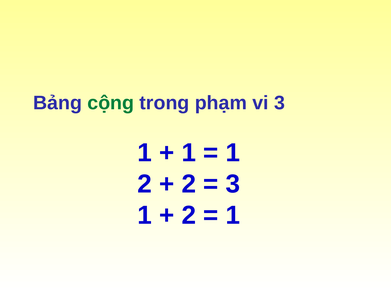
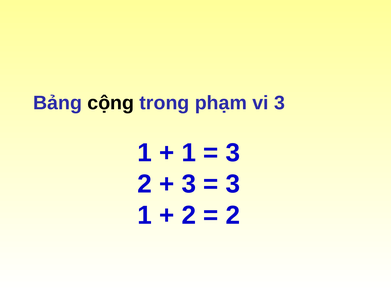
cộng colour: green -> black
1 at (233, 153): 1 -> 3
2 at (189, 184): 2 -> 3
1 at (233, 216): 1 -> 2
